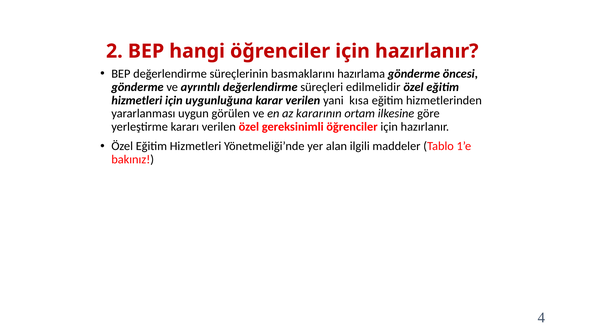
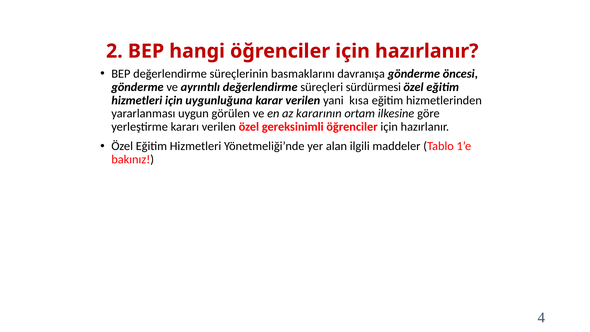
hazırlama: hazırlama -> davranışa
edilmelidir: edilmelidir -> sürdürmesi
